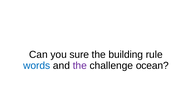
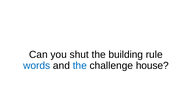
sure: sure -> shut
the at (80, 66) colour: purple -> blue
ocean: ocean -> house
